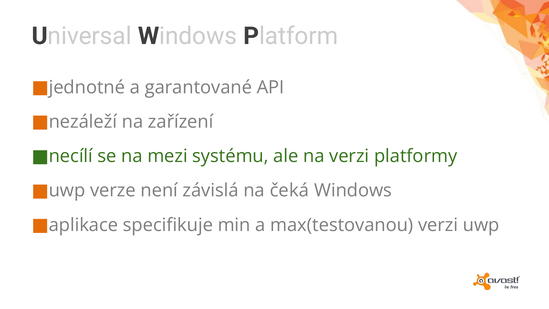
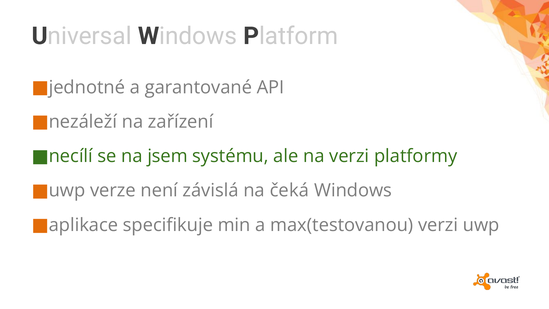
mezi: mezi -> jsem
